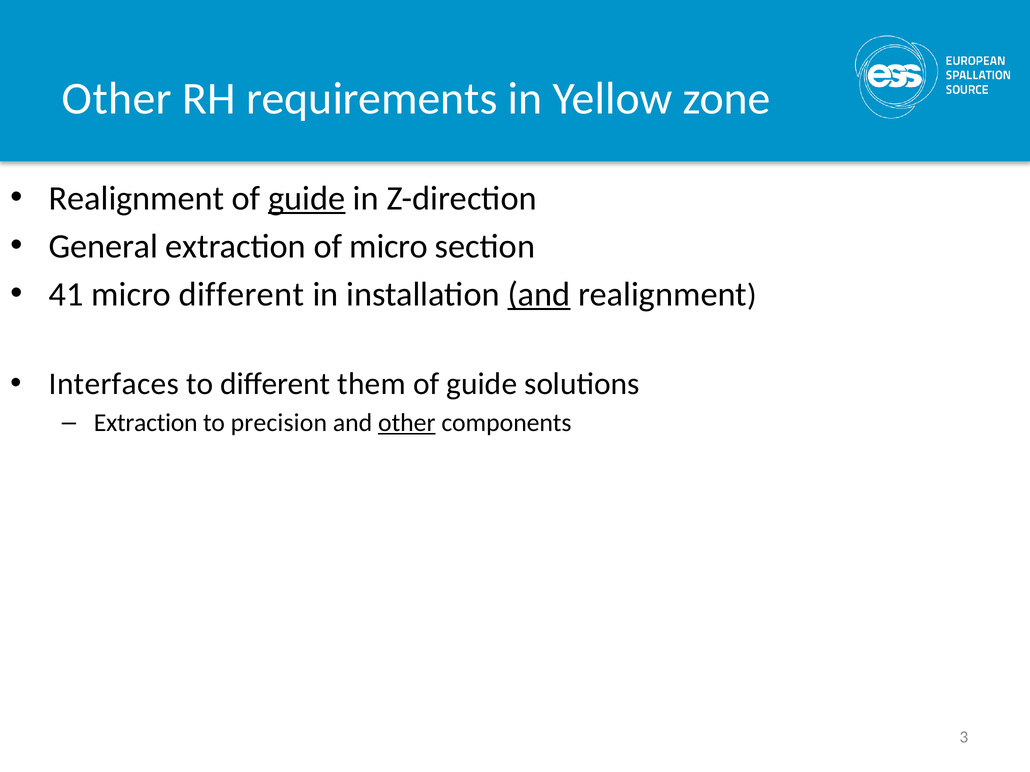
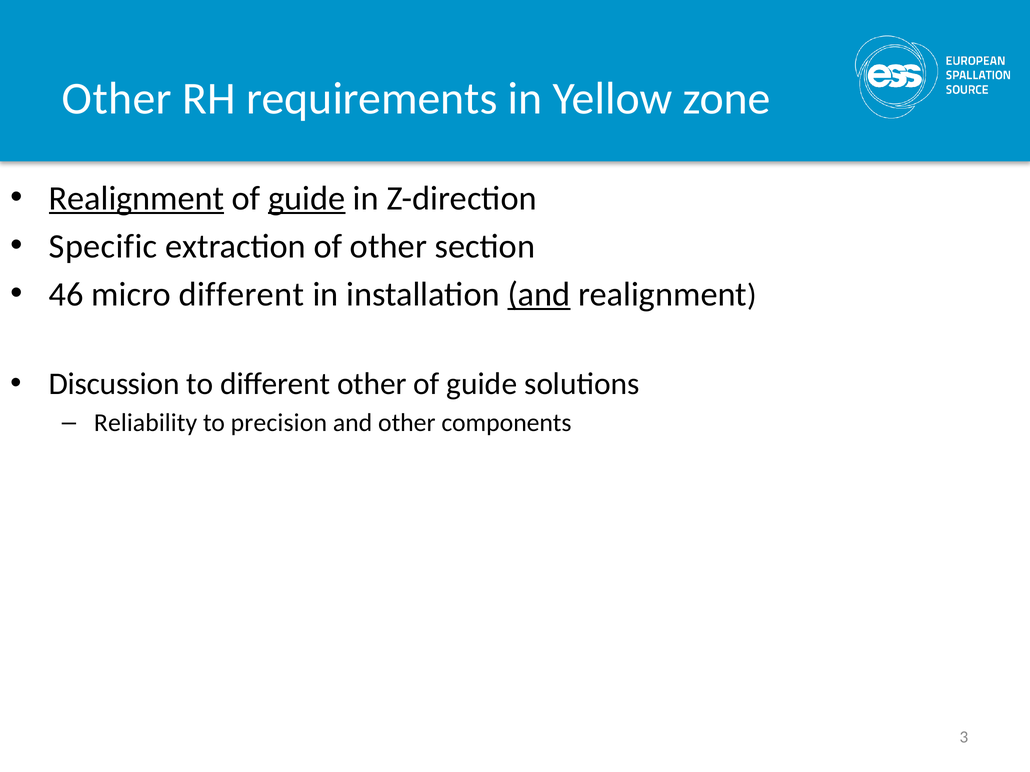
Realignment at (137, 198) underline: none -> present
General: General -> Specific
of micro: micro -> other
41: 41 -> 46
Interfaces: Interfaces -> Discussion
different them: them -> other
Extraction at (146, 423): Extraction -> Reliability
other at (407, 423) underline: present -> none
